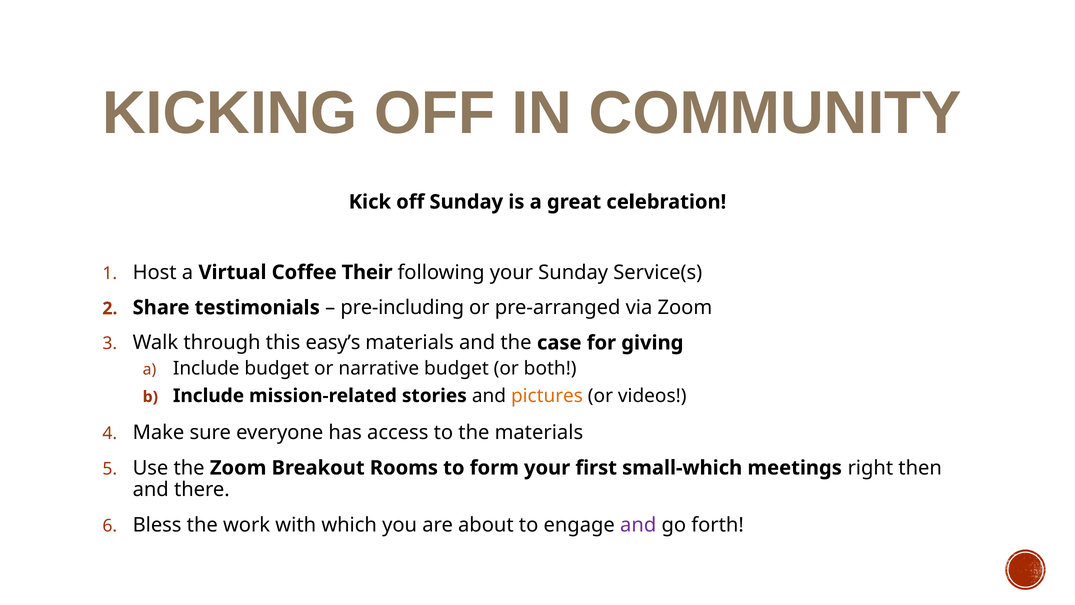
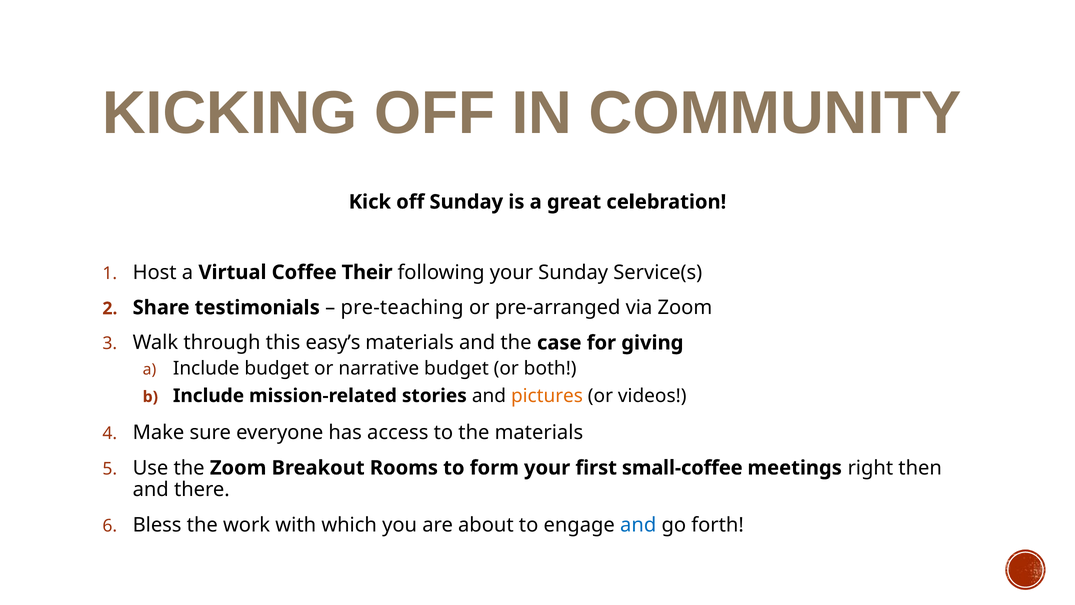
pre-including: pre-including -> pre-teaching
small-which: small-which -> small-coffee
and at (638, 525) colour: purple -> blue
